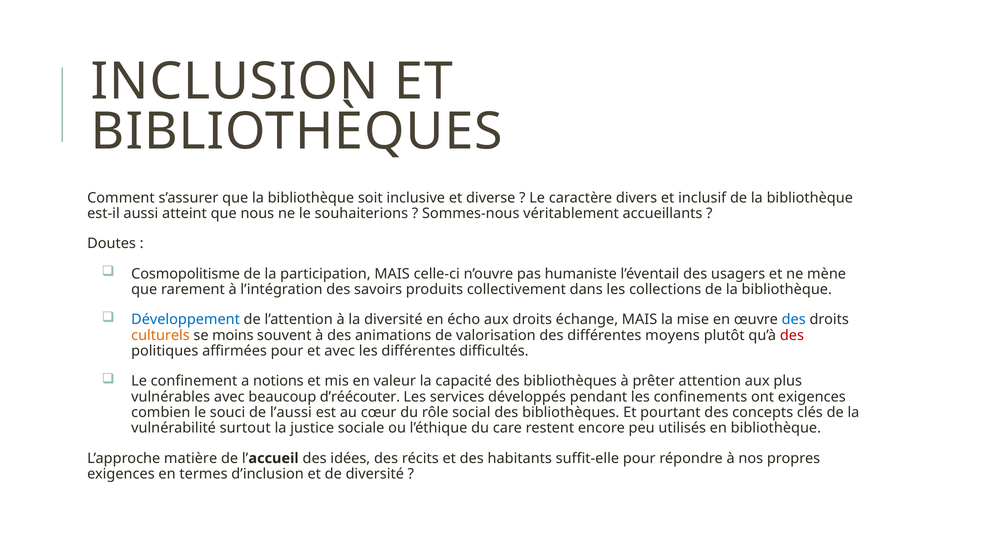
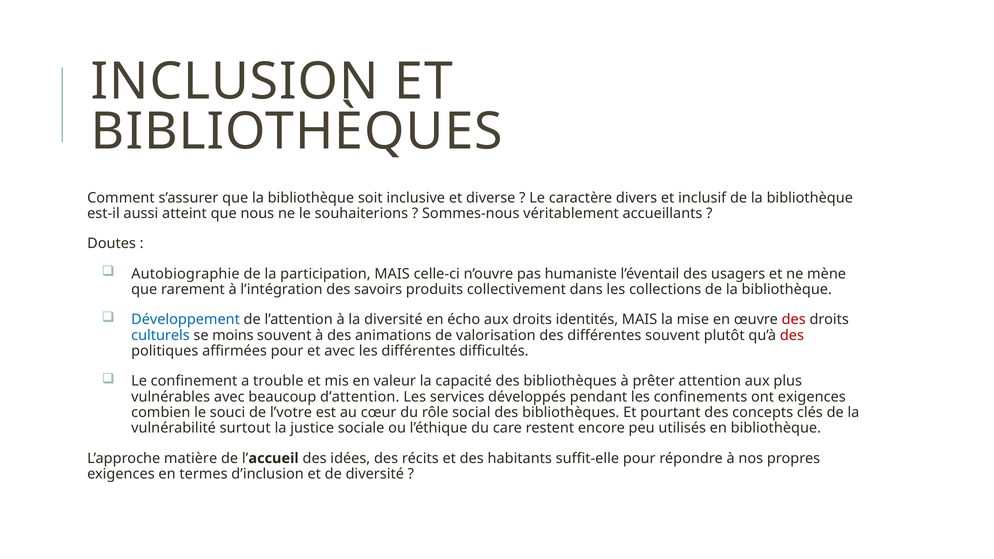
Cosmopolitisme: Cosmopolitisme -> Autobiographie
échange: échange -> identités
des at (794, 320) colour: blue -> red
culturels colour: orange -> blue
différentes moyens: moyens -> souvent
notions: notions -> trouble
d’réécouter: d’réécouter -> d’attention
l’aussi: l’aussi -> l’votre
